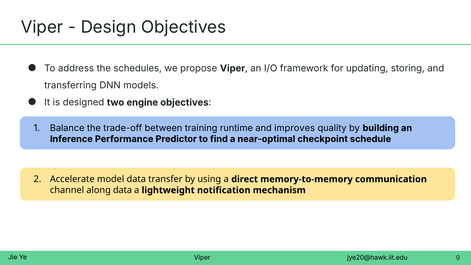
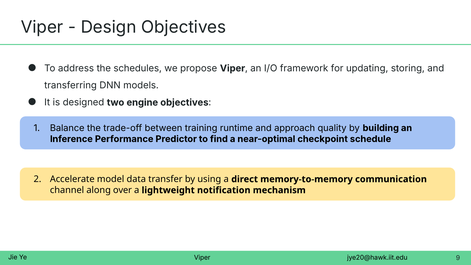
improves: improves -> approach
along data: data -> over
